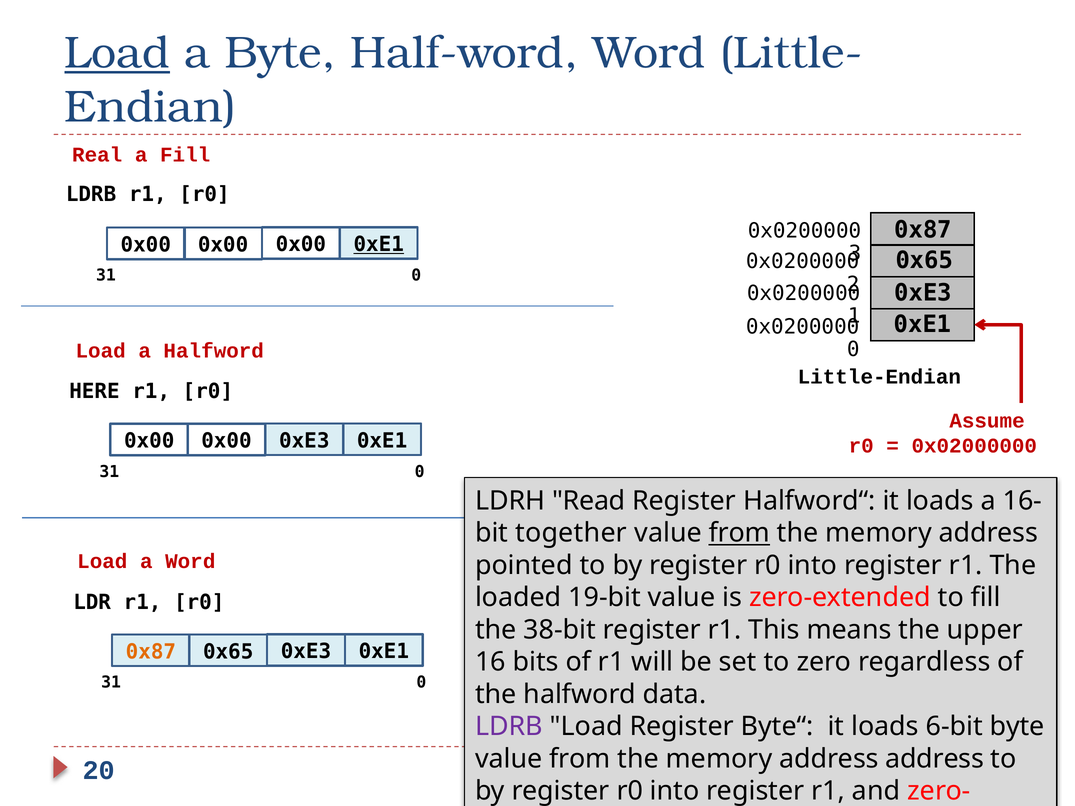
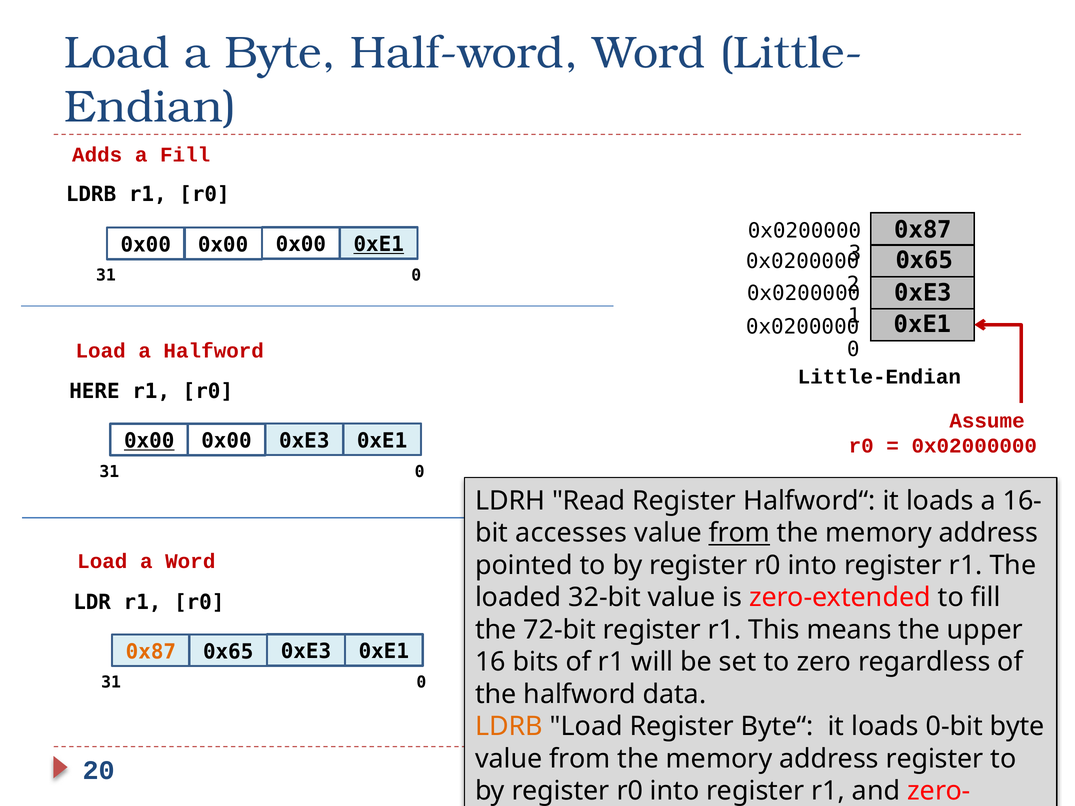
Load at (117, 53) underline: present -> none
Real: Real -> Adds
0x00 at (149, 441) underline: none -> present
together: together -> accesses
19-bit: 19-bit -> 32-bit
38-bit: 38-bit -> 72-bit
LDRB at (509, 727) colour: purple -> orange
6-bit: 6-bit -> 0-bit
address address: address -> register
